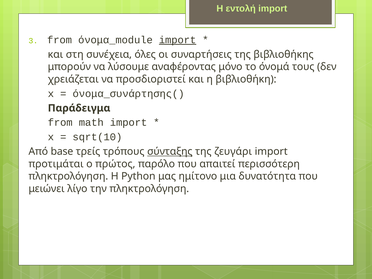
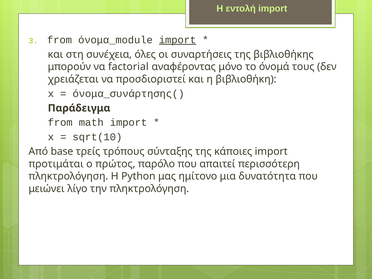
λύσουμε: λύσουμε -> factorial
σύνταξης underline: present -> none
ζευγάρι: ζευγάρι -> κάποιες
